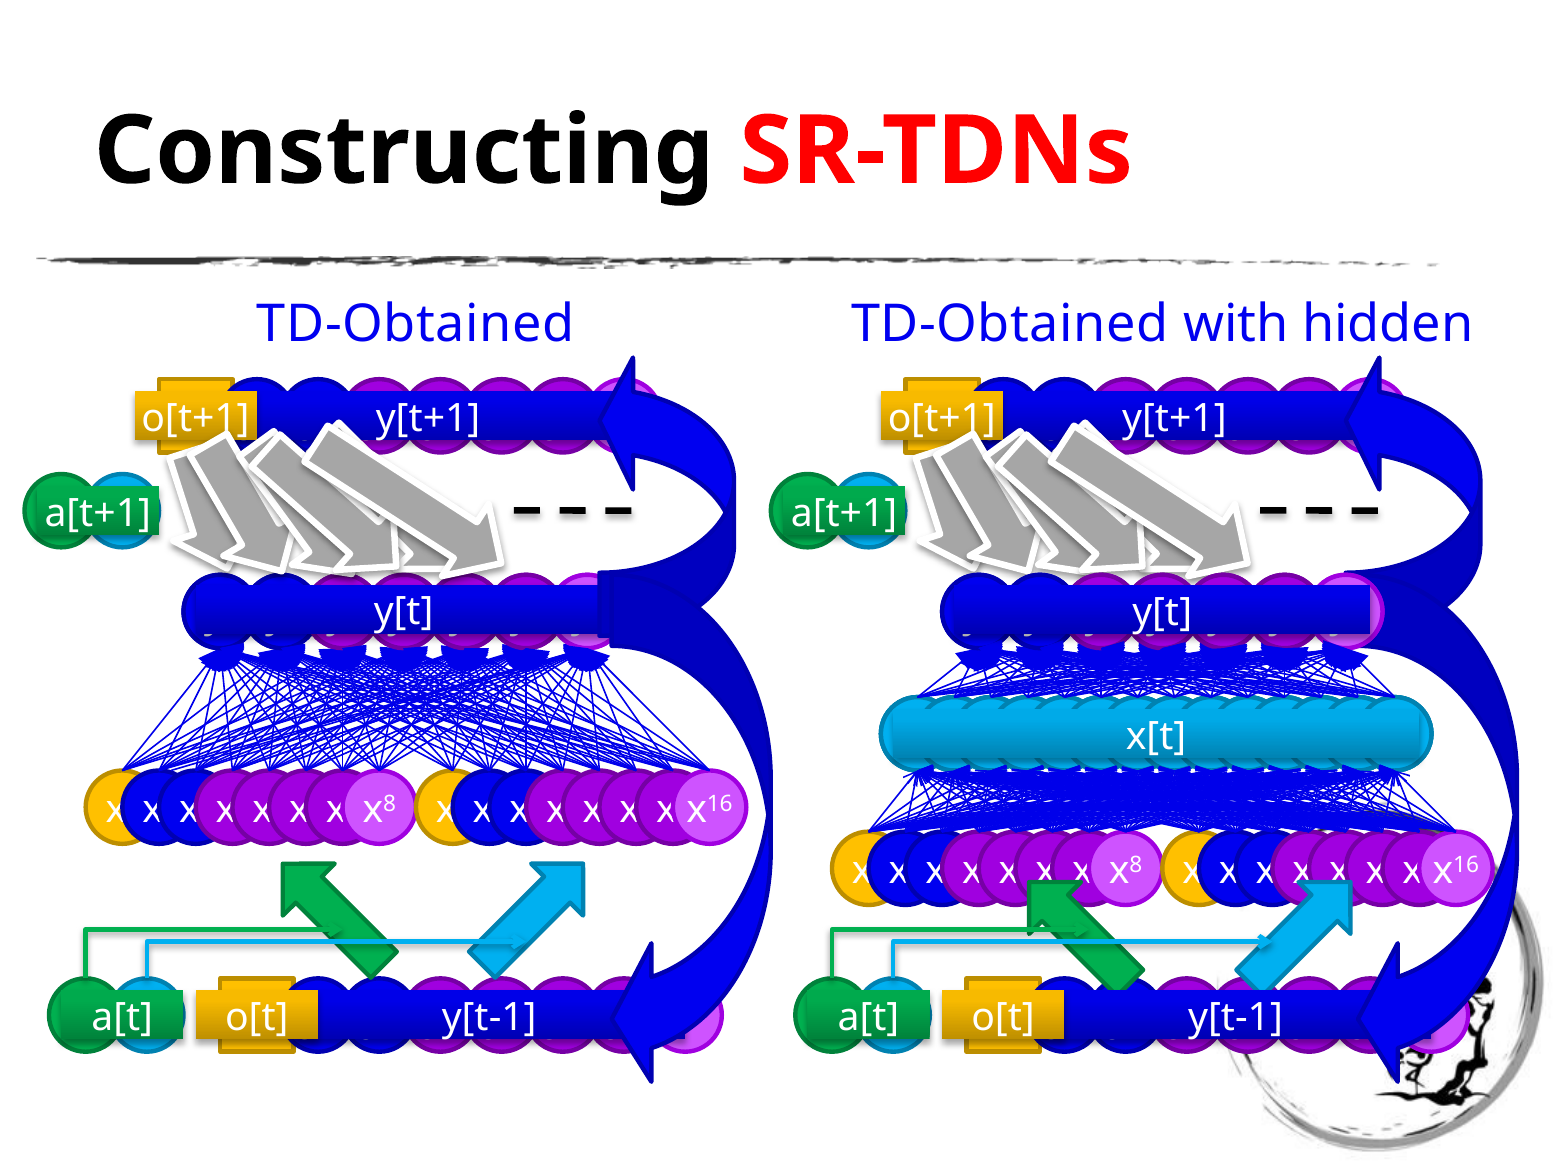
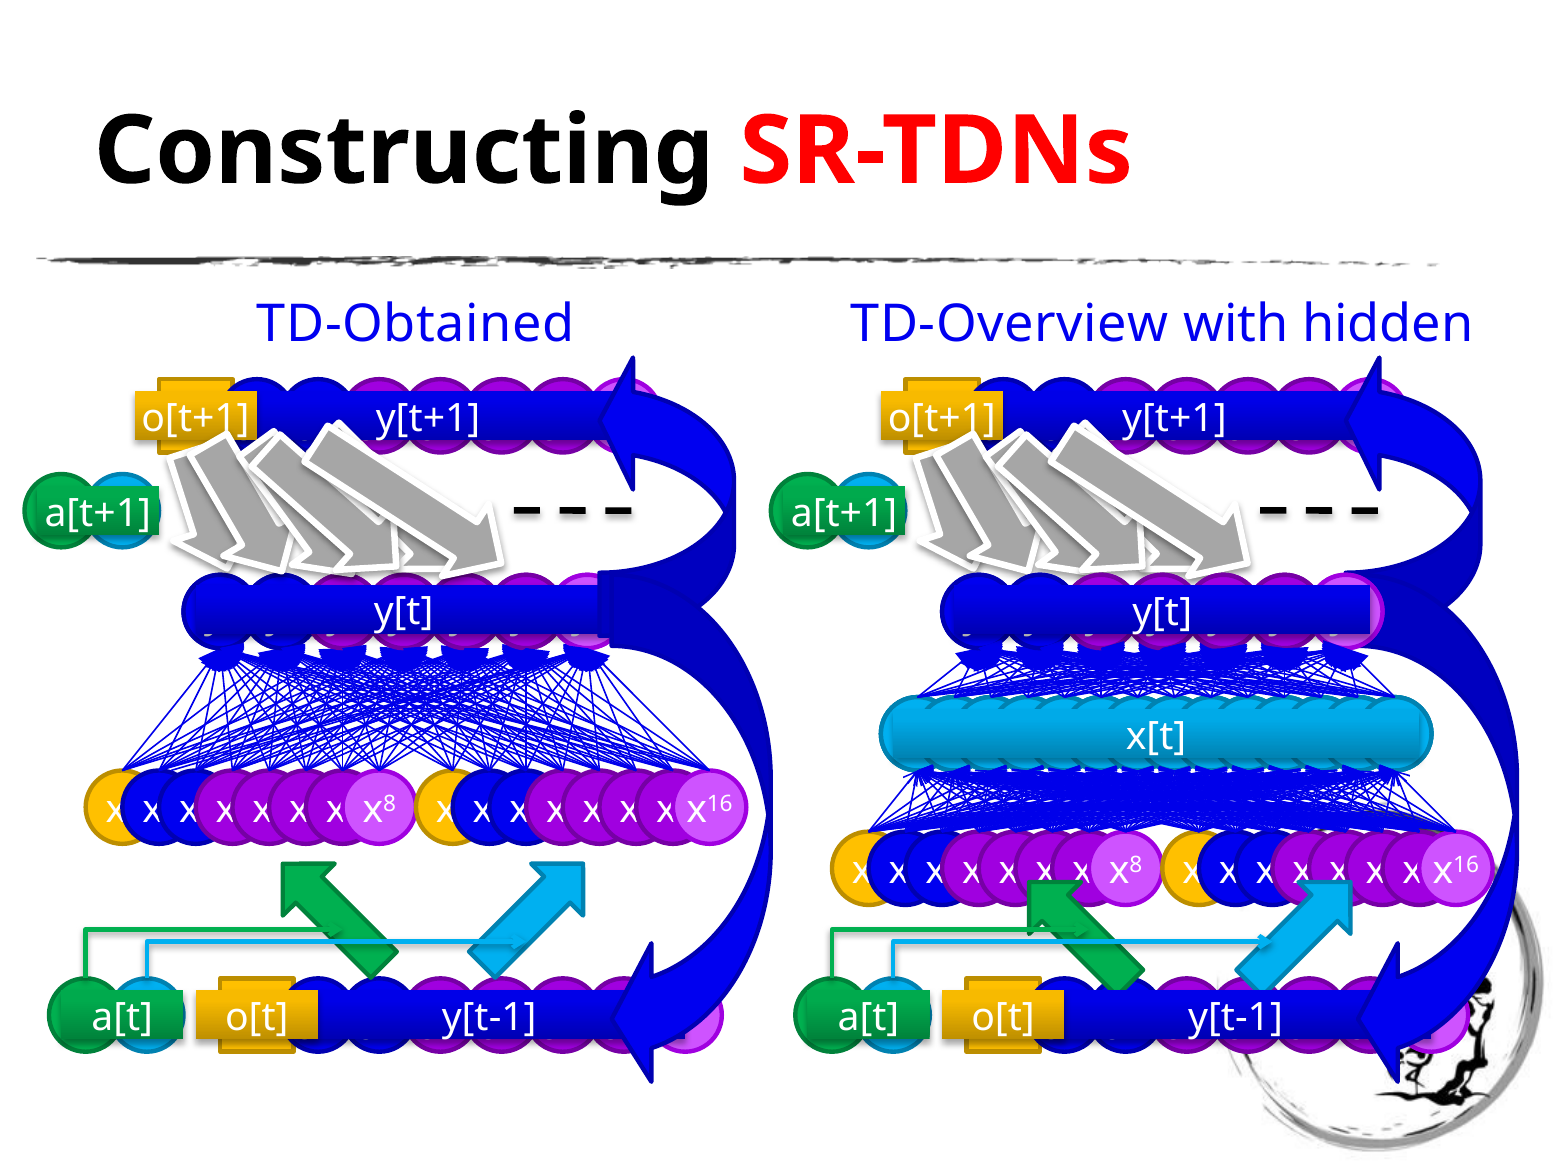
TD-Obtained at (1010, 324): TD-Obtained -> TD-Overview
